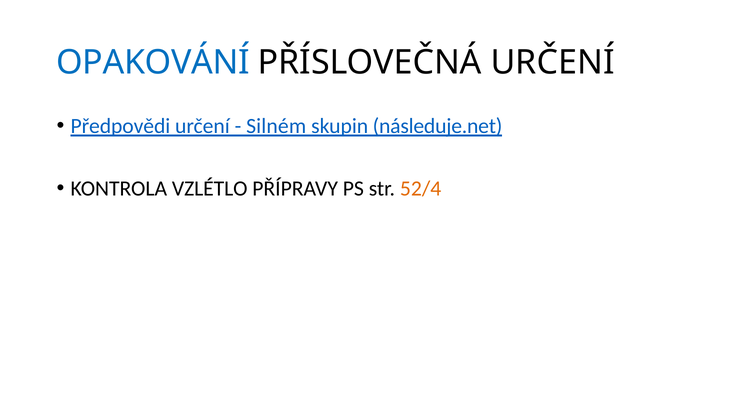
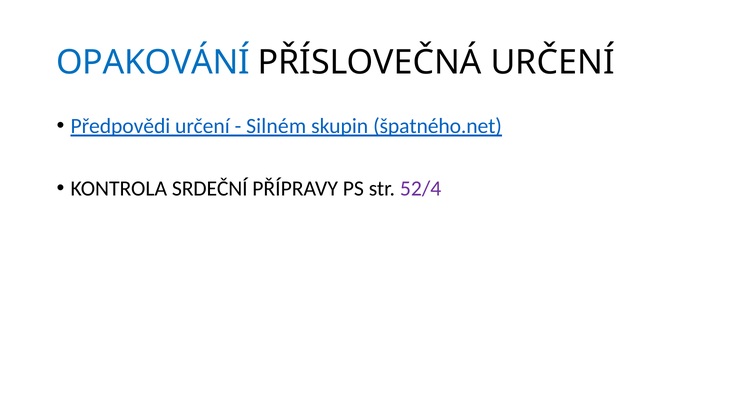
následuje.net: následuje.net -> špatného.net
VZLÉTLO: VZLÉTLO -> SRDEČNÍ
52/4 colour: orange -> purple
